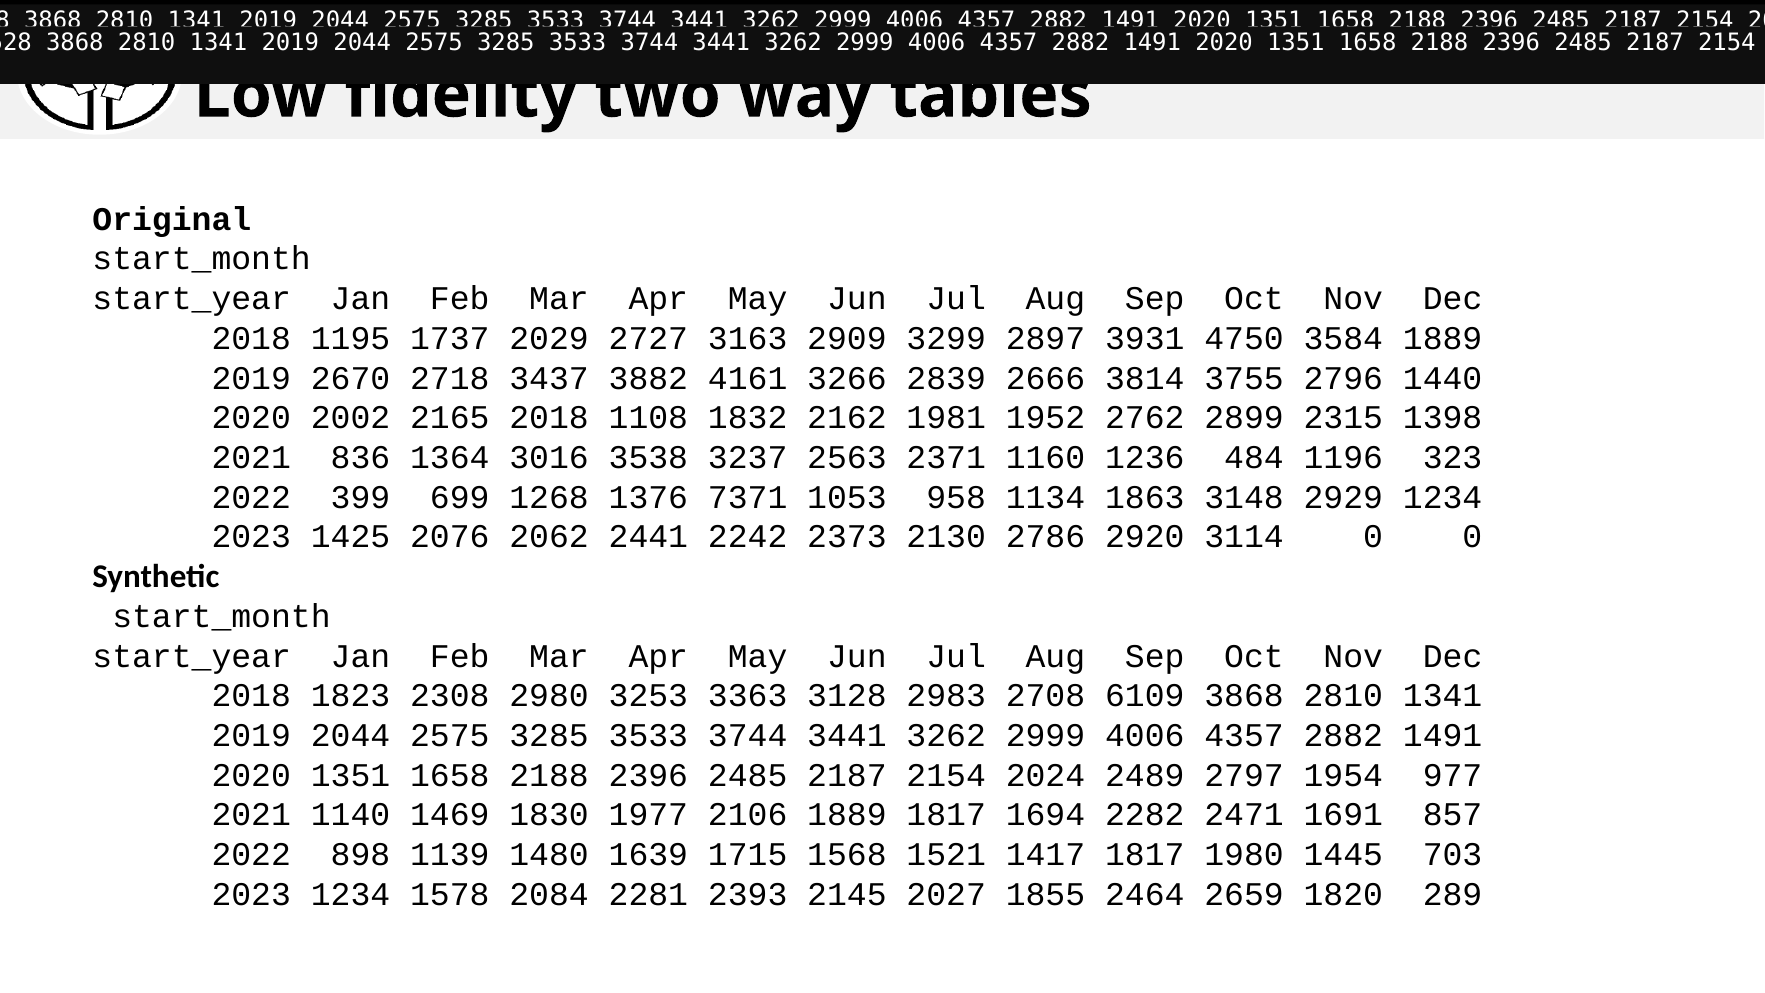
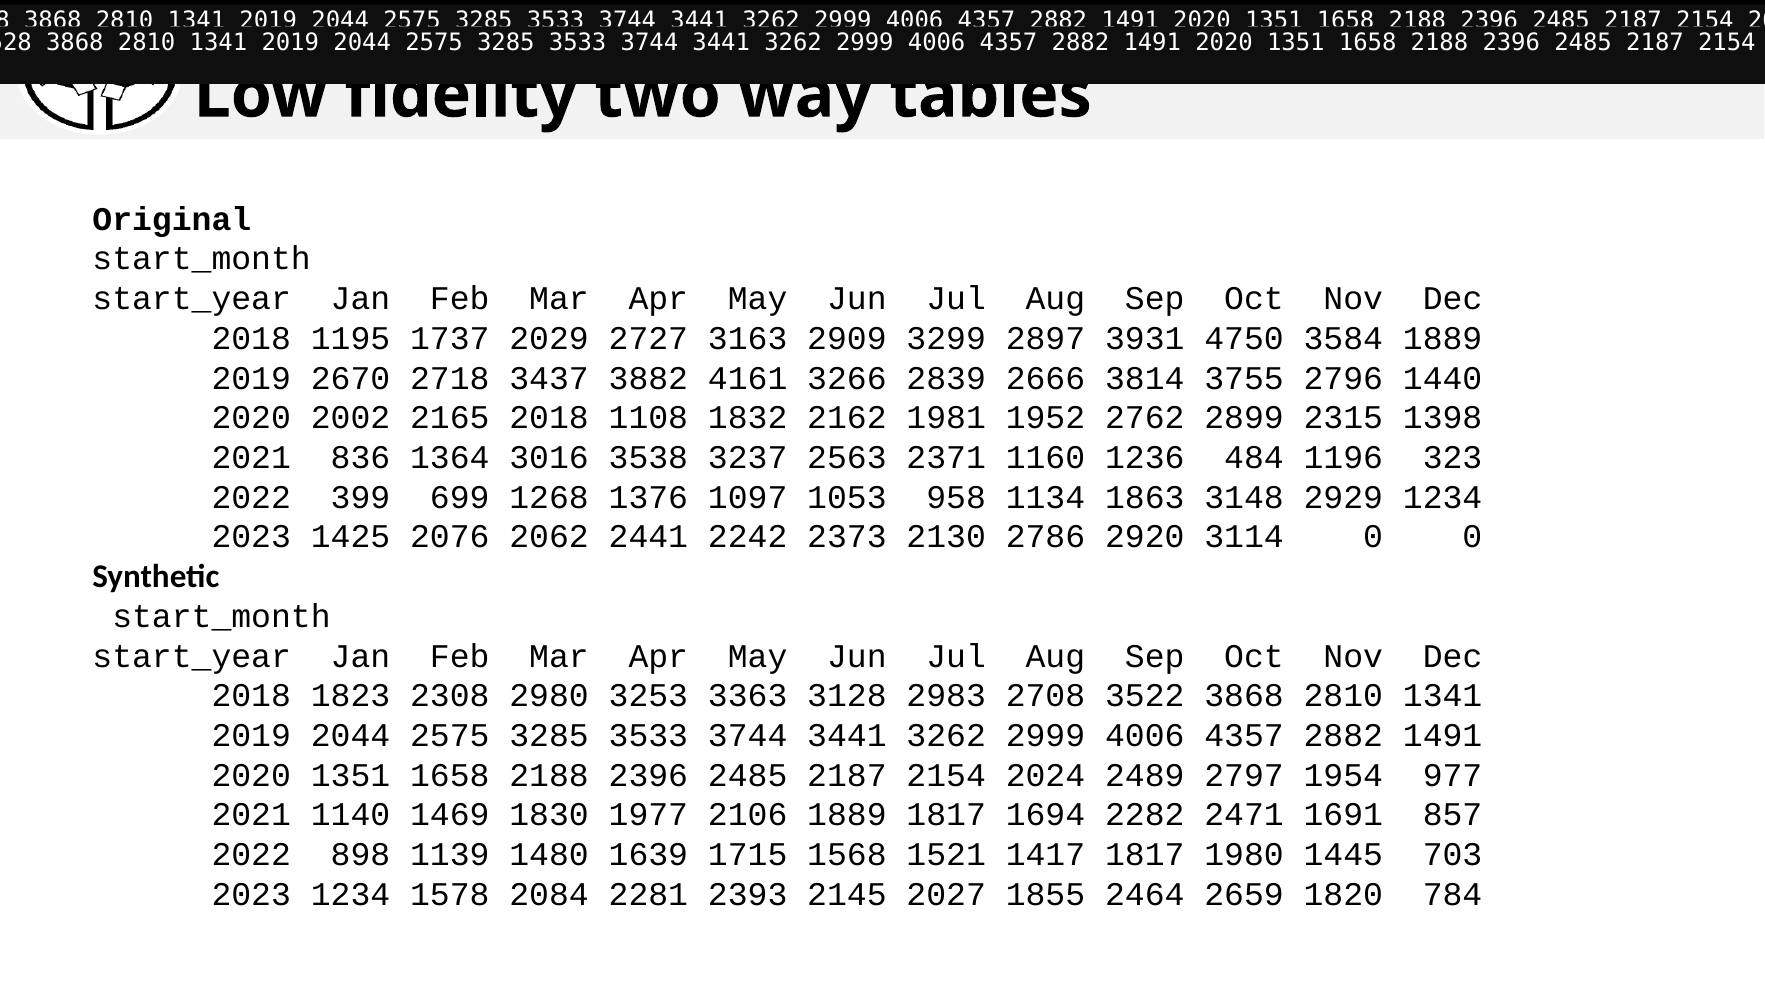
7371: 7371 -> 1097
6109: 6109 -> 3522
289: 289 -> 784
